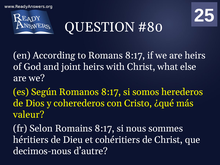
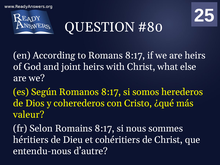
decimos-nous: decimos-nous -> entendu-nous
